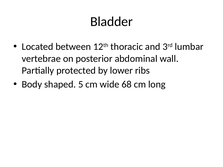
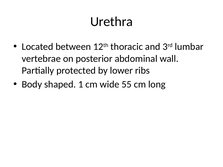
Bladder: Bladder -> Urethra
5: 5 -> 1
68: 68 -> 55
